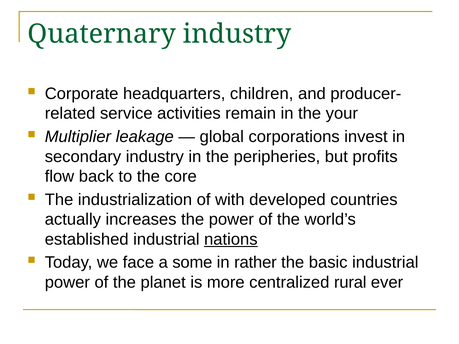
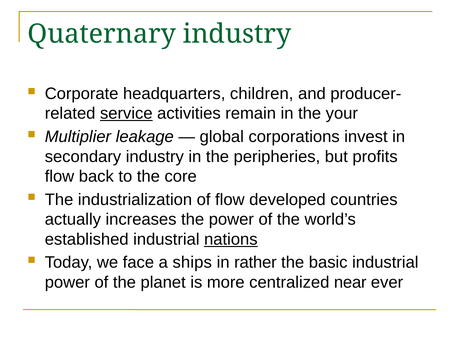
service underline: none -> present
of with: with -> flow
some: some -> ships
rural: rural -> near
